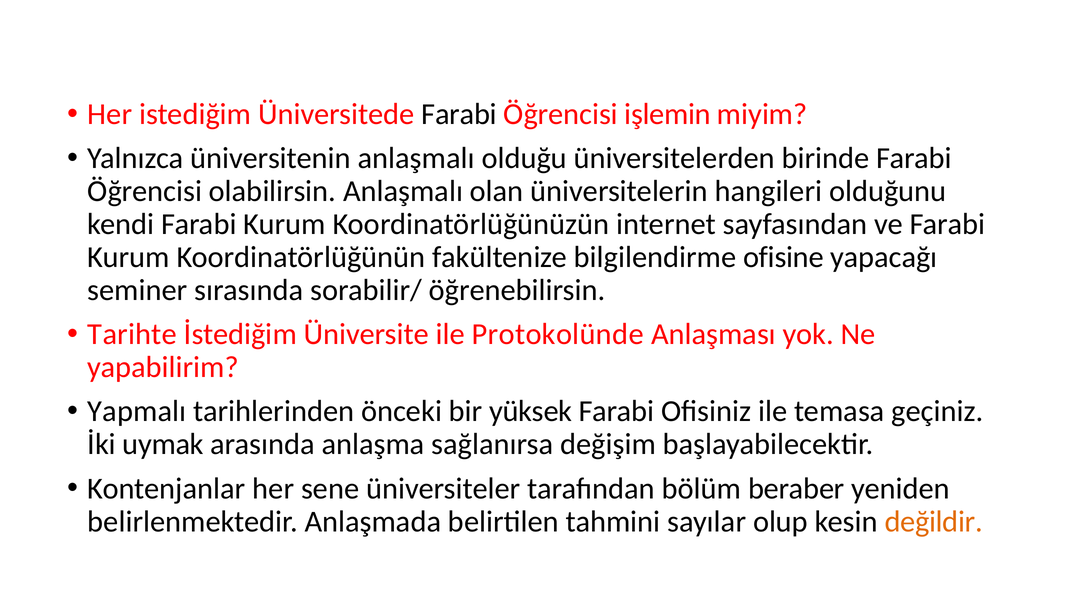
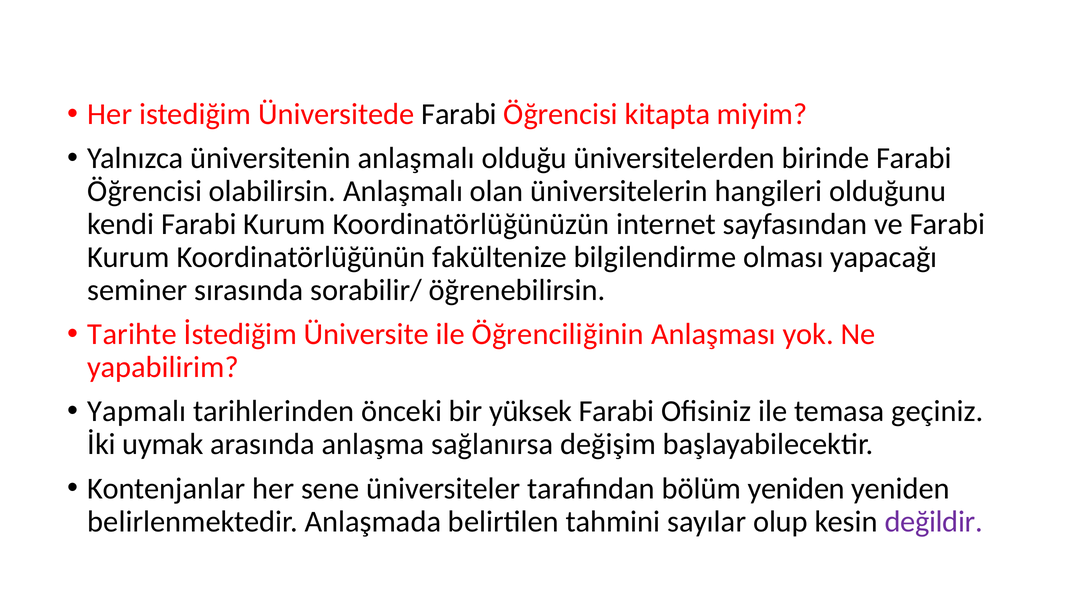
işlemin: işlemin -> kitapta
ofisine: ofisine -> olması
Protokolünde: Protokolünde -> Öğrenciliğinin
bölüm beraber: beraber -> yeniden
değildir colour: orange -> purple
